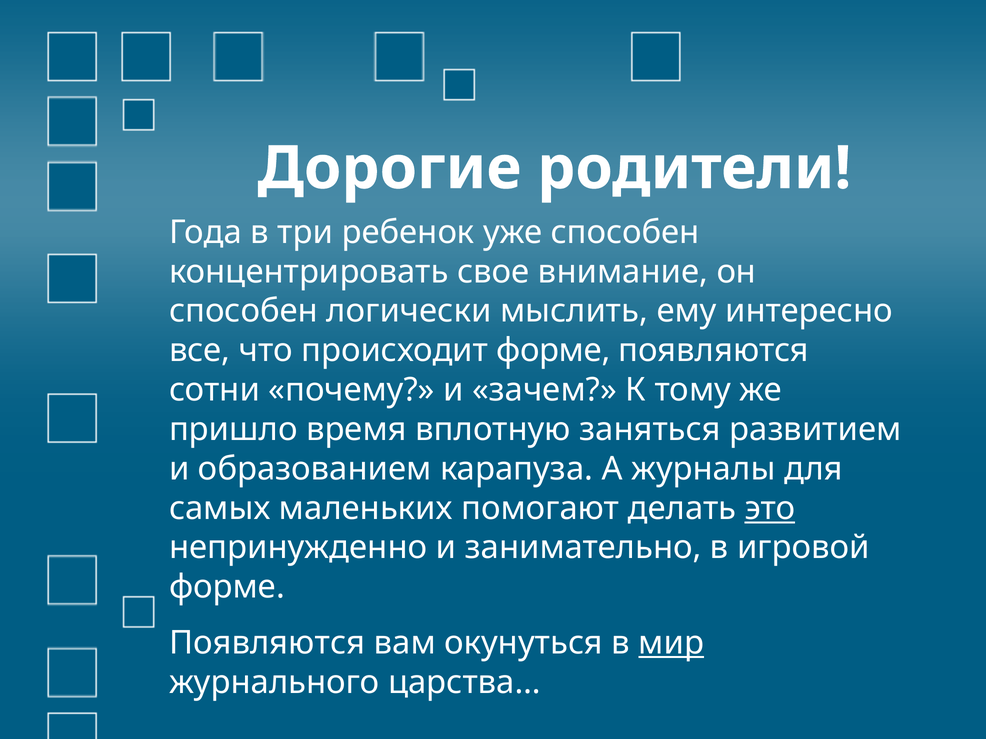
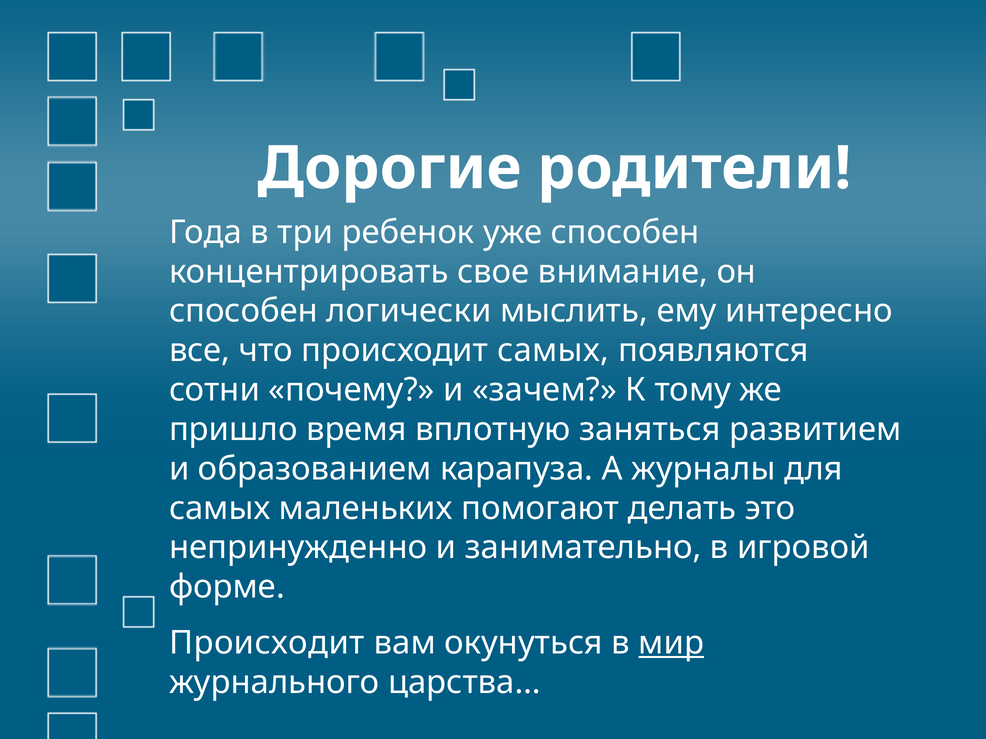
происходит форме: форме -> самых
это underline: present -> none
Появляются at (267, 643): Появляются -> Происходит
